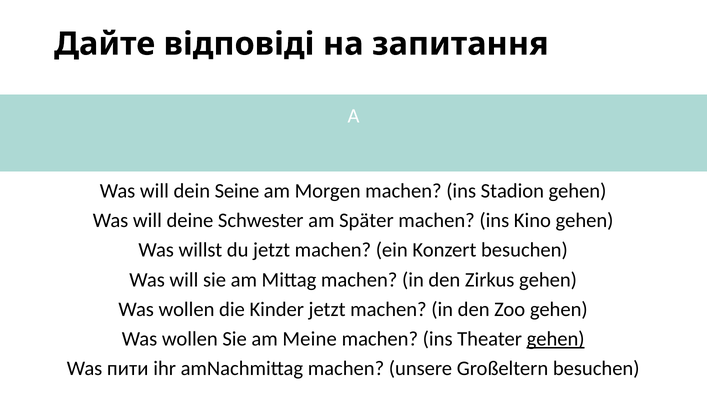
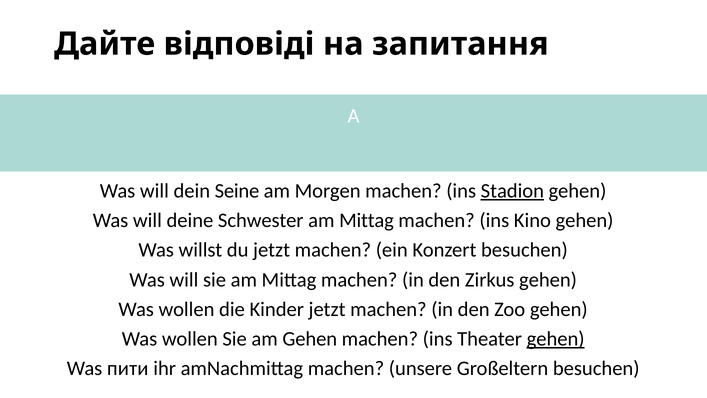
Stadion underline: none -> present
Schwester am Später: Später -> Mittag
am Meine: Meine -> Gehen
